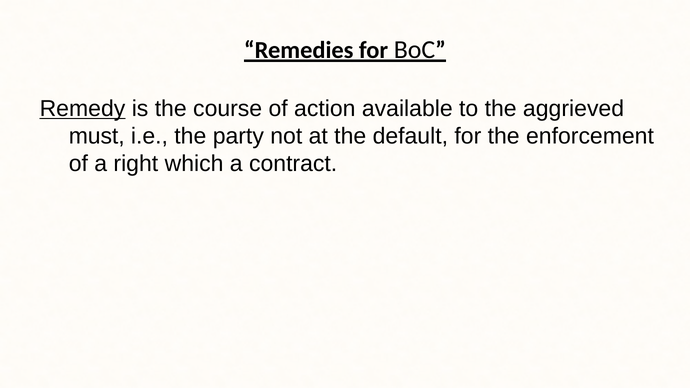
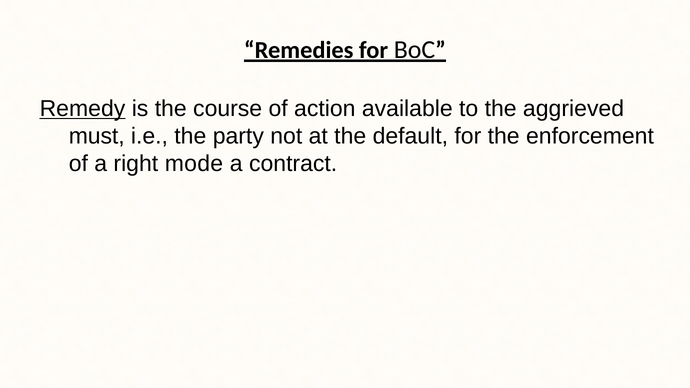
which: which -> mode
